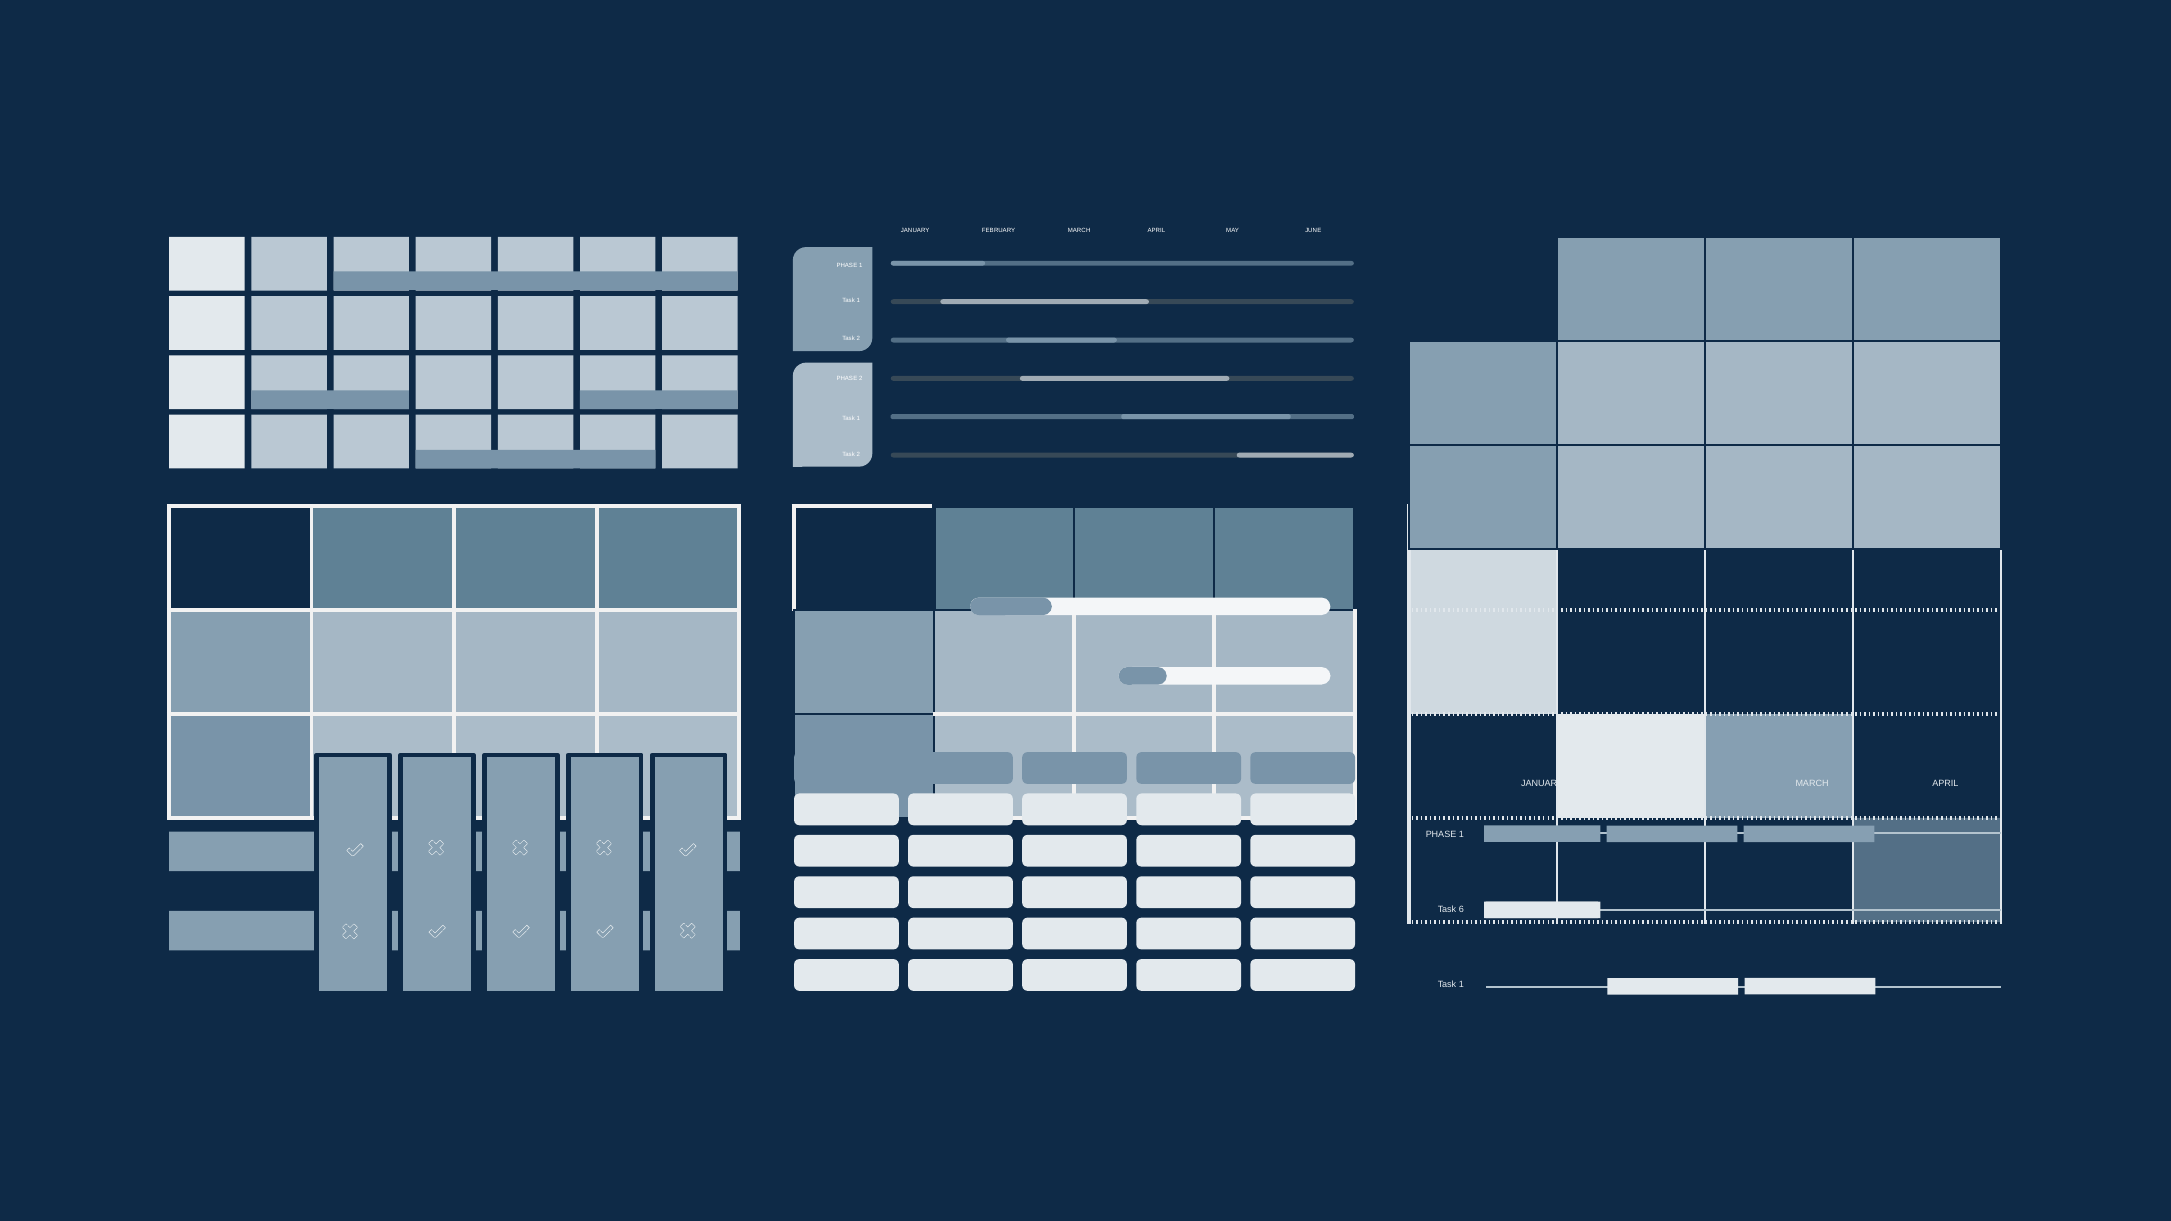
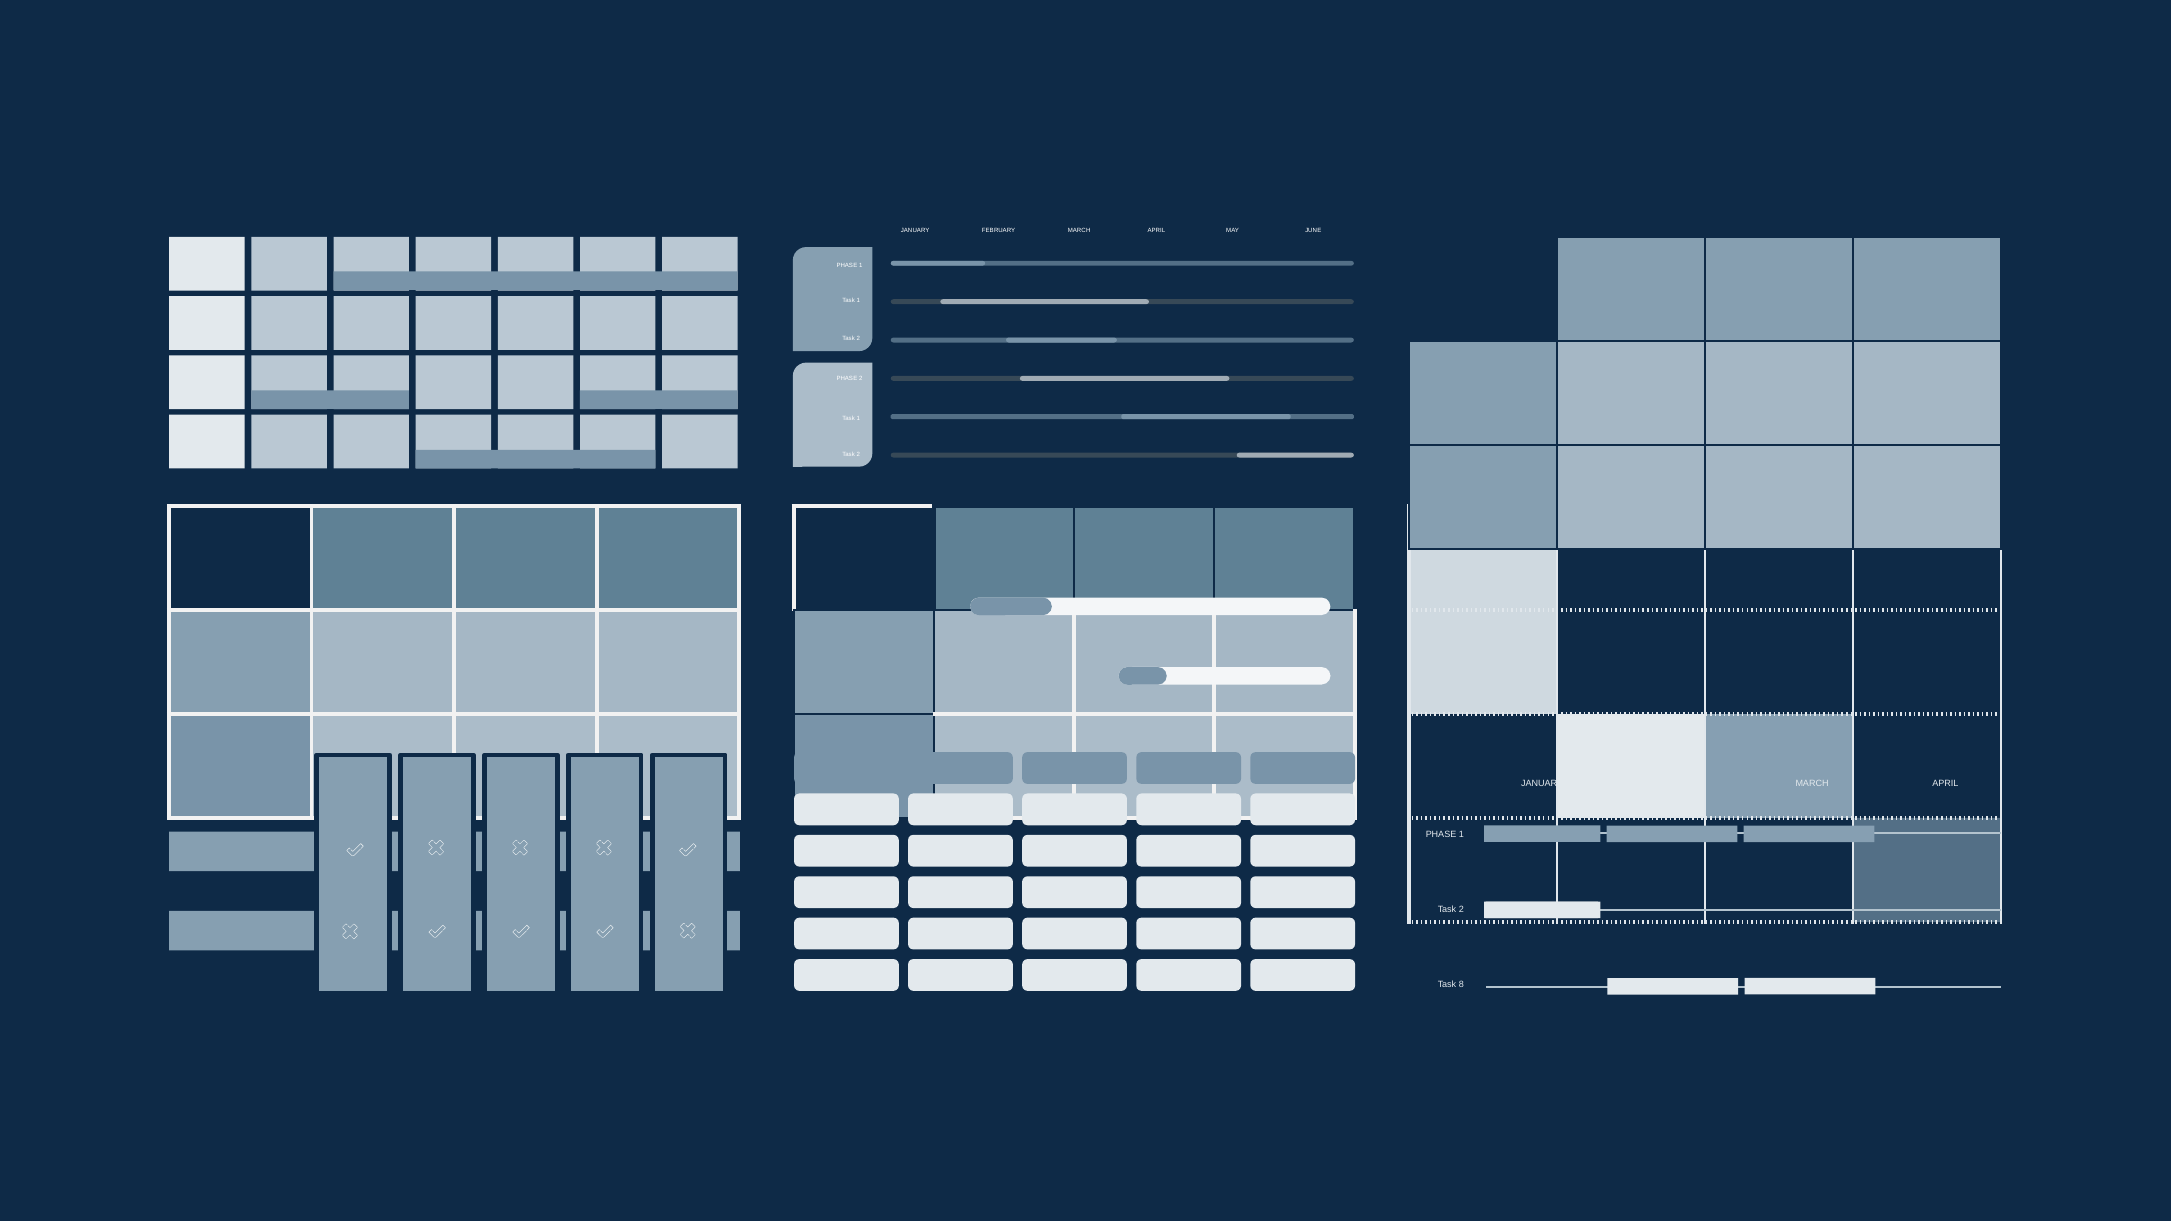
6 at (1461, 909): 6 -> 2
1 at (1461, 984): 1 -> 8
